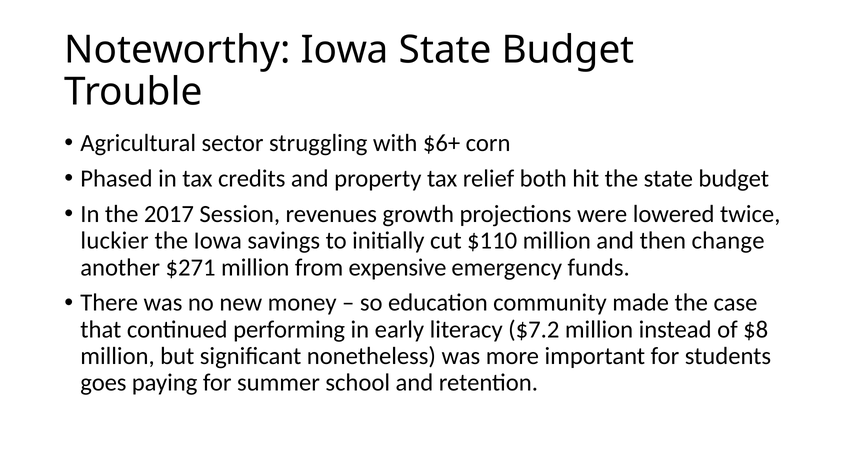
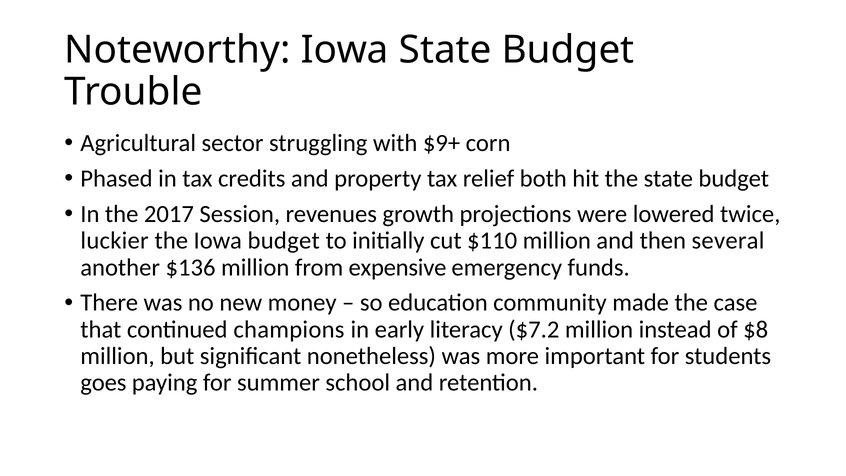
$6+: $6+ -> $9+
Iowa savings: savings -> budget
change: change -> several
$271: $271 -> $136
performing: performing -> champions
